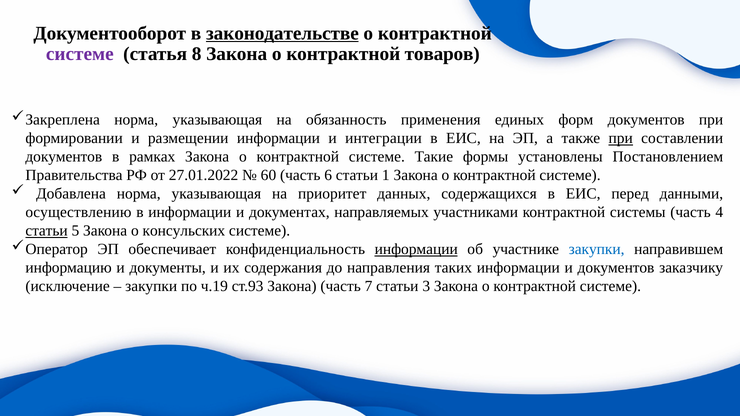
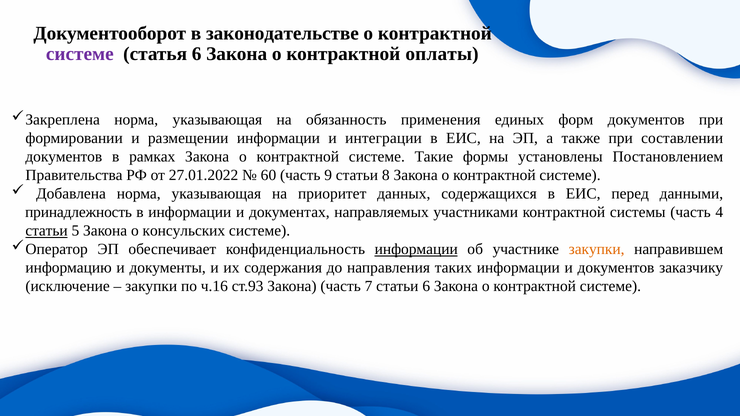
законодательстве underline: present -> none
статья 8: 8 -> 6
товаров: товаров -> оплаты
при at (621, 138) underline: present -> none
6: 6 -> 9
1: 1 -> 8
осуществлению: осуществлению -> принадлежность
закупки at (597, 249) colour: blue -> orange
ч.19: ч.19 -> ч.16
статьи 3: 3 -> 6
